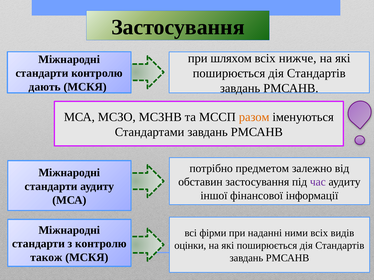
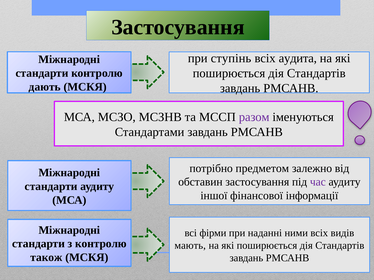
шляхом: шляхом -> ступінь
нижче: нижче -> аудита
разом colour: orange -> purple
оцінки: оцінки -> мають
